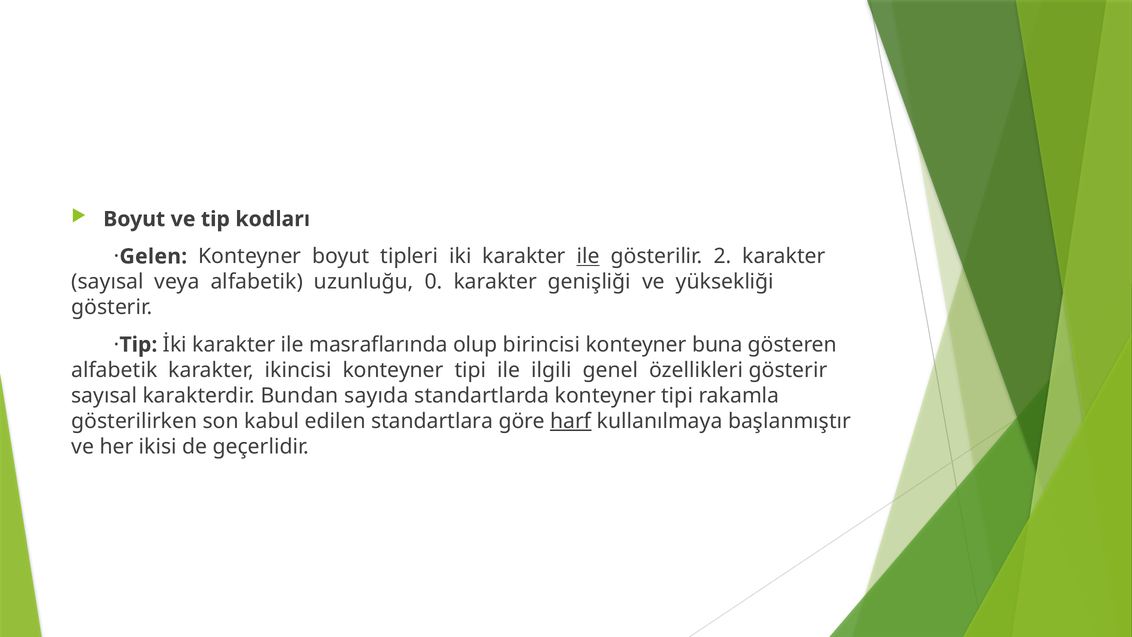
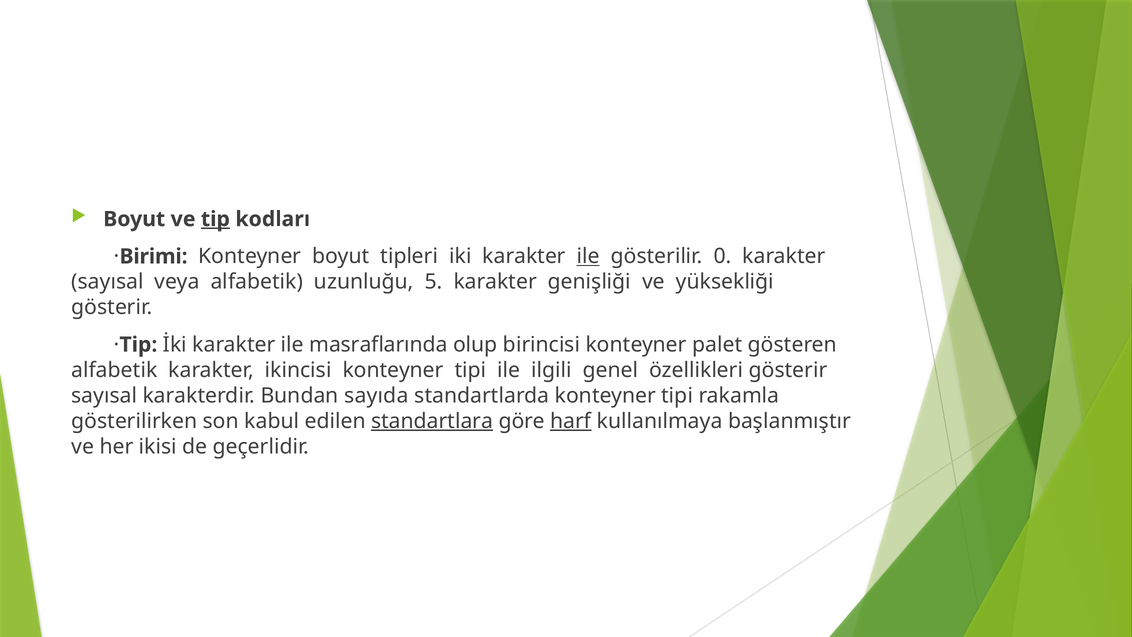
tip at (215, 219) underline: none -> present
Gelen: Gelen -> Birimi
2: 2 -> 0
0: 0 -> 5
buna: buna -> palet
standartlara underline: none -> present
